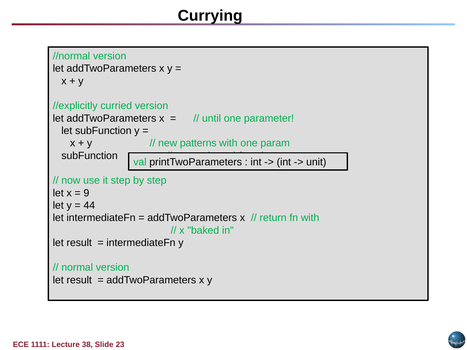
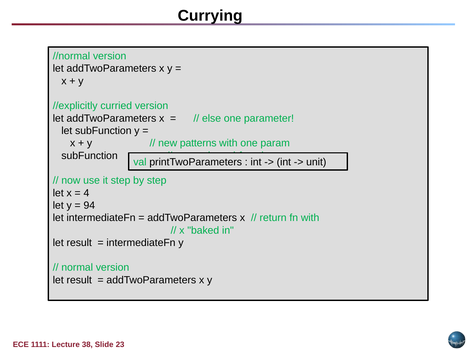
until: until -> else
9: 9 -> 4
44: 44 -> 94
